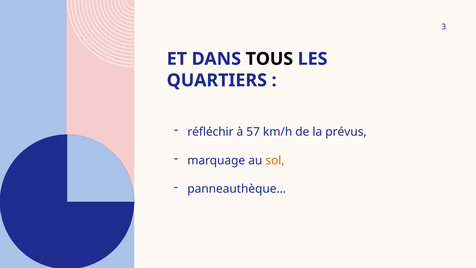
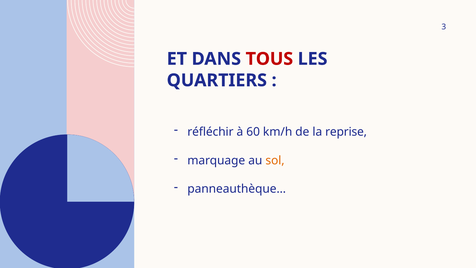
TOUS colour: black -> red
57: 57 -> 60
prévus: prévus -> reprise
